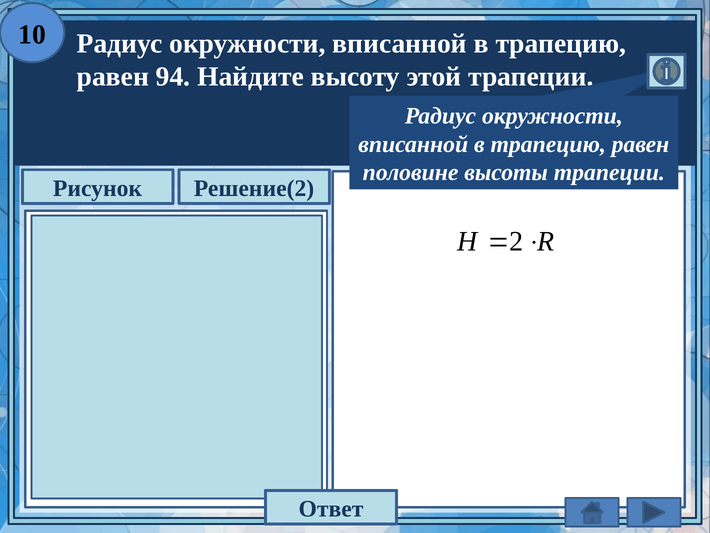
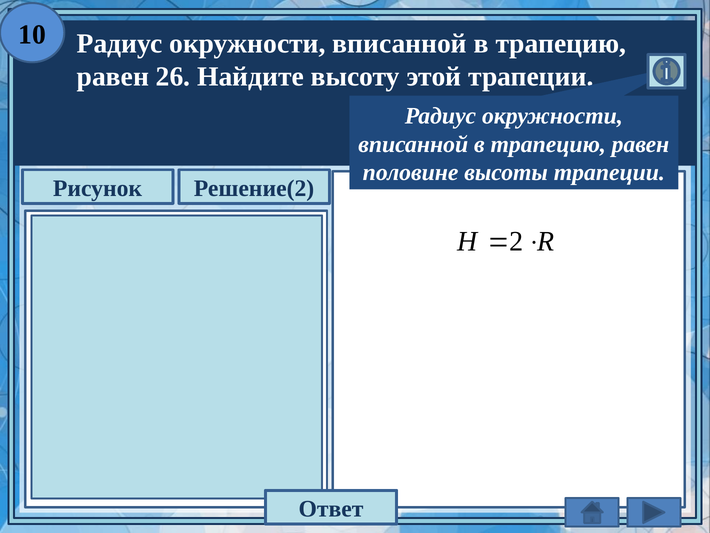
94: 94 -> 26
